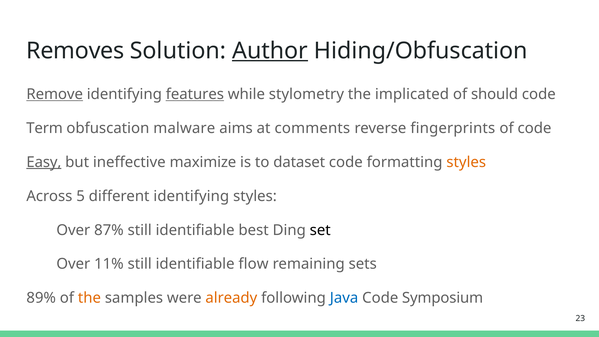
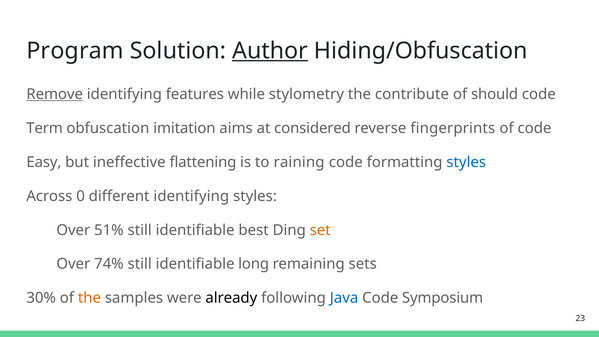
Removes: Removes -> Program
features underline: present -> none
implicated: implicated -> contribute
malware: malware -> imitation
comments: comments -> considered
Easy underline: present -> none
maximize: maximize -> flattening
dataset: dataset -> raining
styles at (466, 162) colour: orange -> blue
5: 5 -> 0
87%: 87% -> 51%
set colour: black -> orange
11%: 11% -> 74%
flow: flow -> long
89%: 89% -> 30%
already colour: orange -> black
